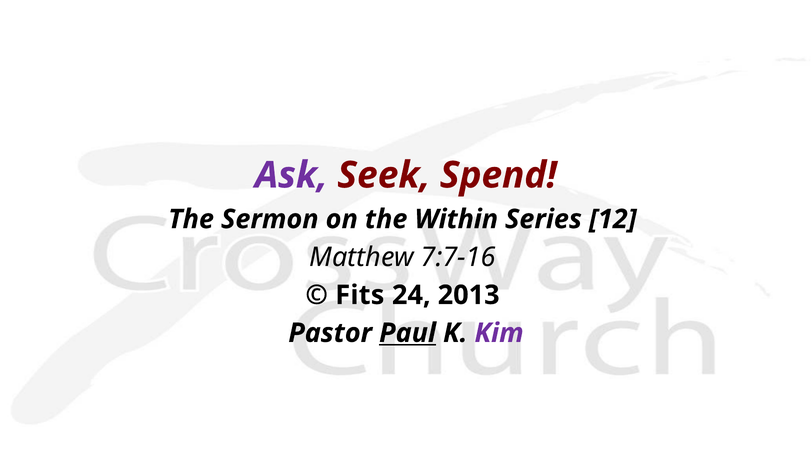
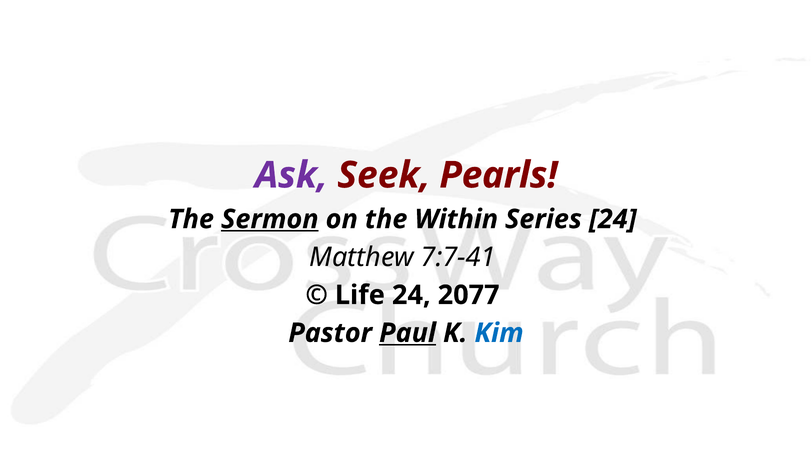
Spend: Spend -> Pearls
Sermon underline: none -> present
Series 12: 12 -> 24
7:7-16: 7:7-16 -> 7:7-41
Fits: Fits -> Life
2013: 2013 -> 2077
Kim colour: purple -> blue
